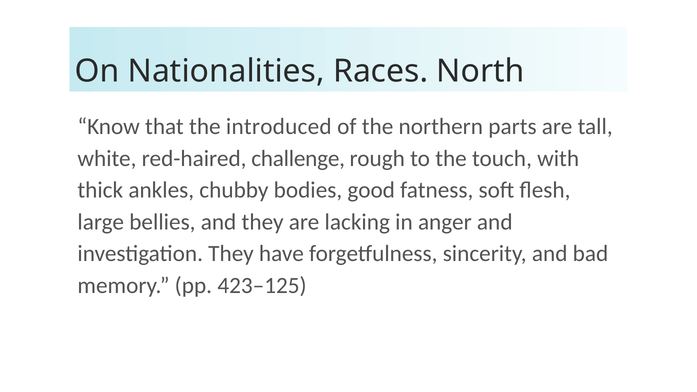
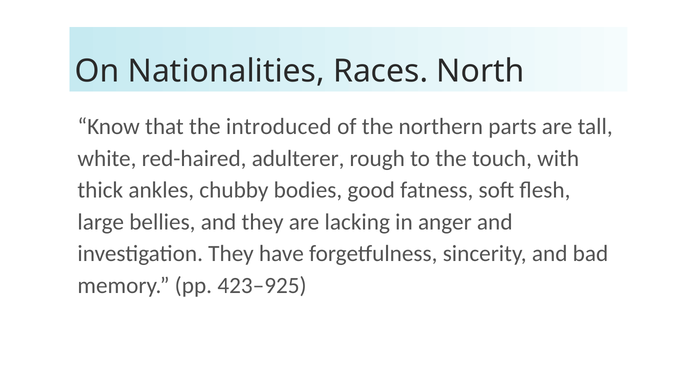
challenge: challenge -> adulterer
423–125: 423–125 -> 423–925
